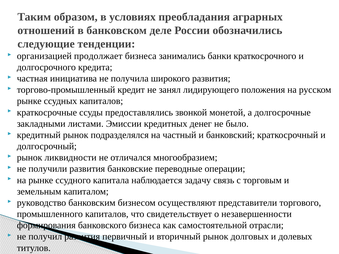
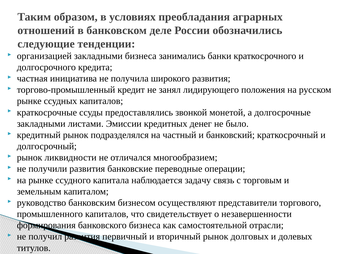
организацией продолжает: продолжает -> закладными
